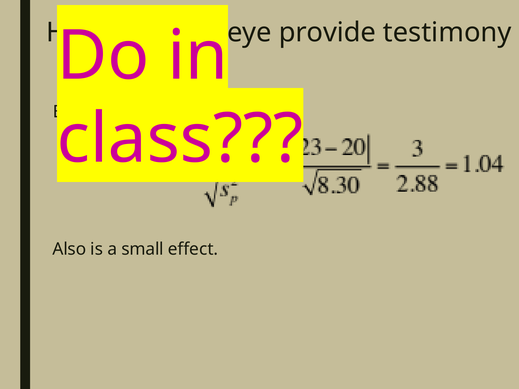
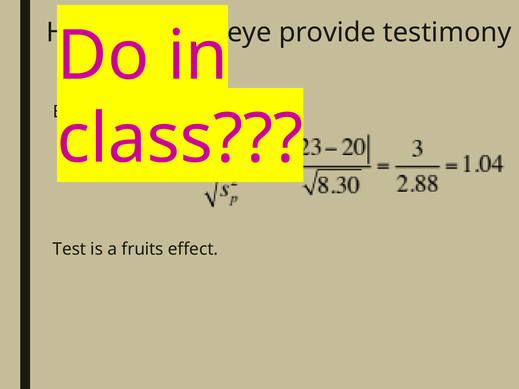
Also: Also -> Test
small: small -> fruits
